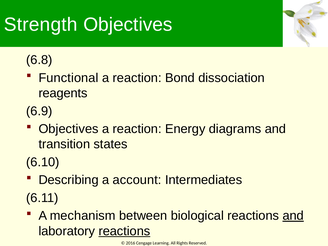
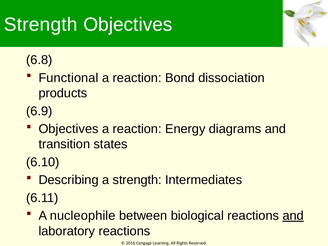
reagents: reagents -> products
a account: account -> strength
mechanism: mechanism -> nucleophile
reactions at (124, 231) underline: present -> none
